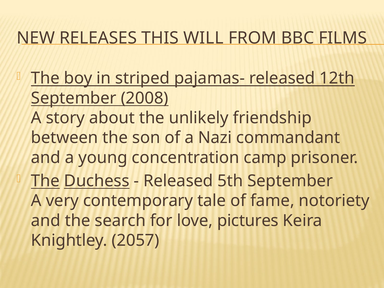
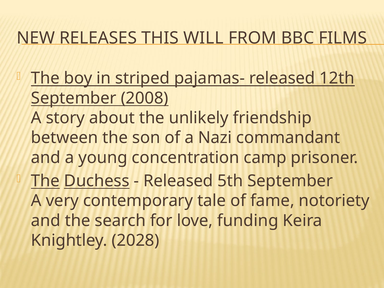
pictures: pictures -> funding
2057: 2057 -> 2028
